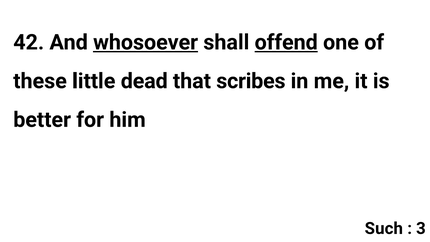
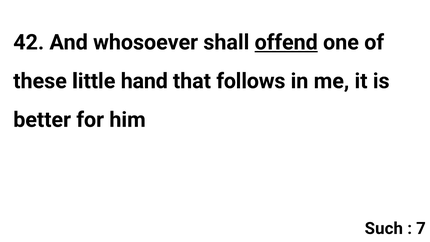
whosoever underline: present -> none
dead: dead -> hand
scribes: scribes -> follows
3: 3 -> 7
